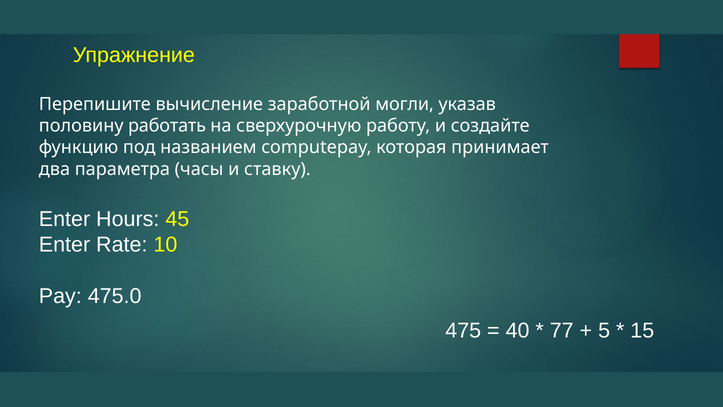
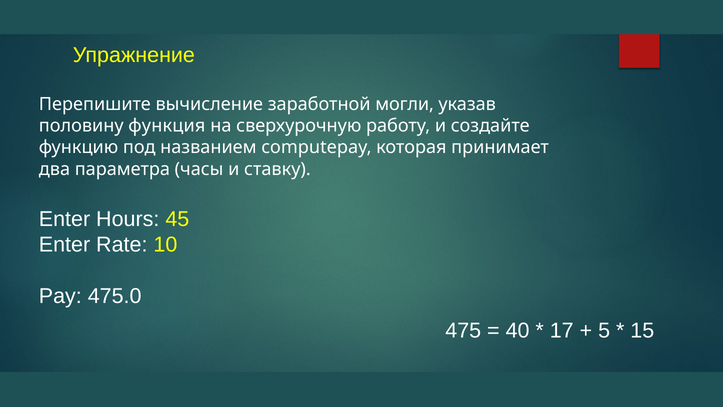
работать: работать -> функция
77: 77 -> 17
